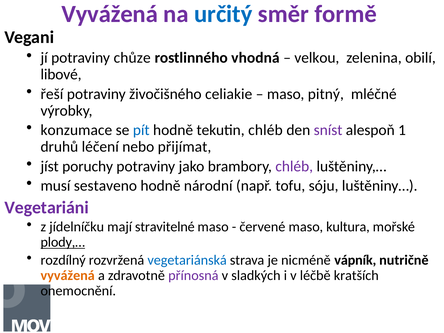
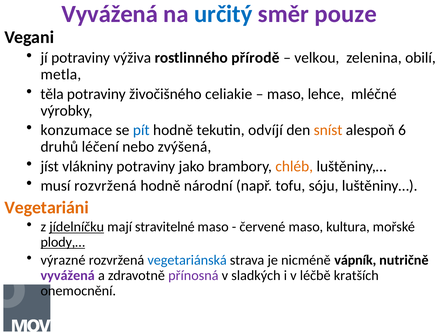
formě: formě -> pouze
chůze: chůze -> výživa
vhodná: vhodná -> přírodě
libové: libové -> metla
řeší: řeší -> těla
pitný: pitný -> lehce
tekutin chléb: chléb -> odvíjí
sníst colour: purple -> orange
1: 1 -> 6
přijímat: přijímat -> zvýšená
poruchy: poruchy -> vlákniny
chléb at (294, 166) colour: purple -> orange
musí sestaveno: sestaveno -> rozvržená
Vegetariáni colour: purple -> orange
jídelníčku underline: none -> present
rozdílný: rozdílný -> výrazné
vyvážená at (68, 276) colour: orange -> purple
